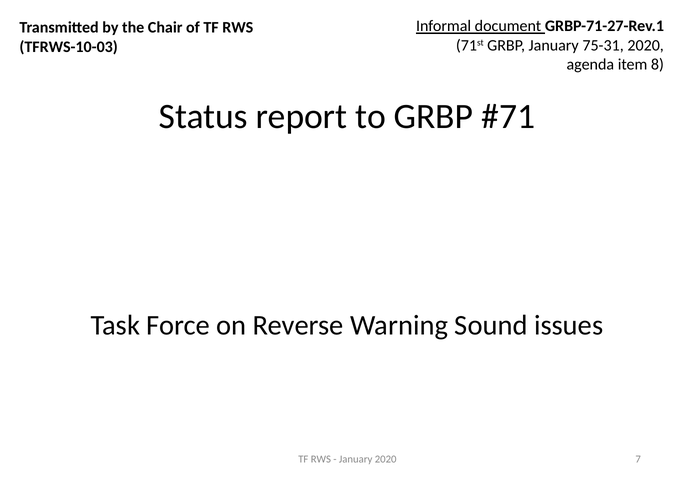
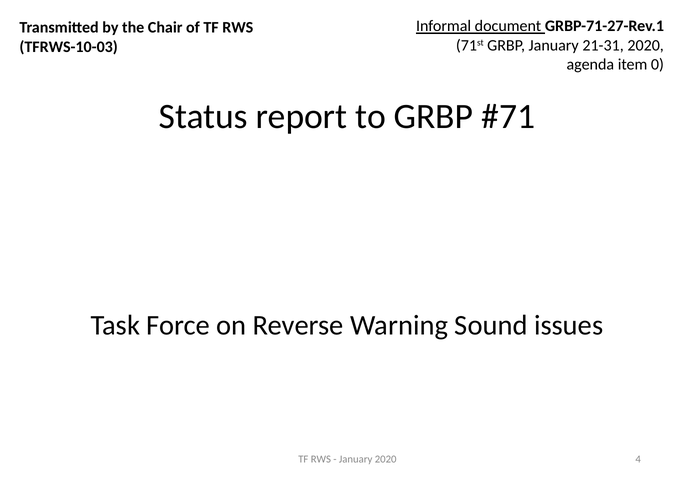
75-31: 75-31 -> 21-31
8: 8 -> 0
7: 7 -> 4
